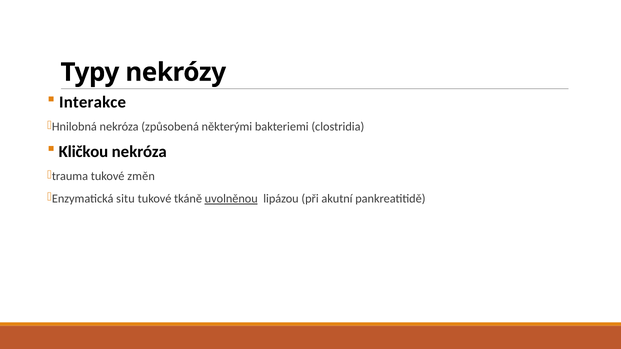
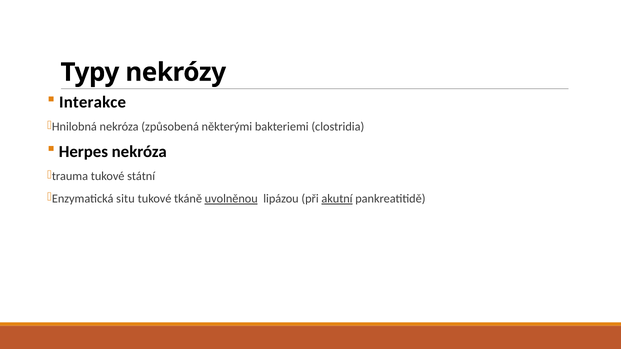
Kličkou: Kličkou -> Herpes
změn: změn -> státní
akutní underline: none -> present
